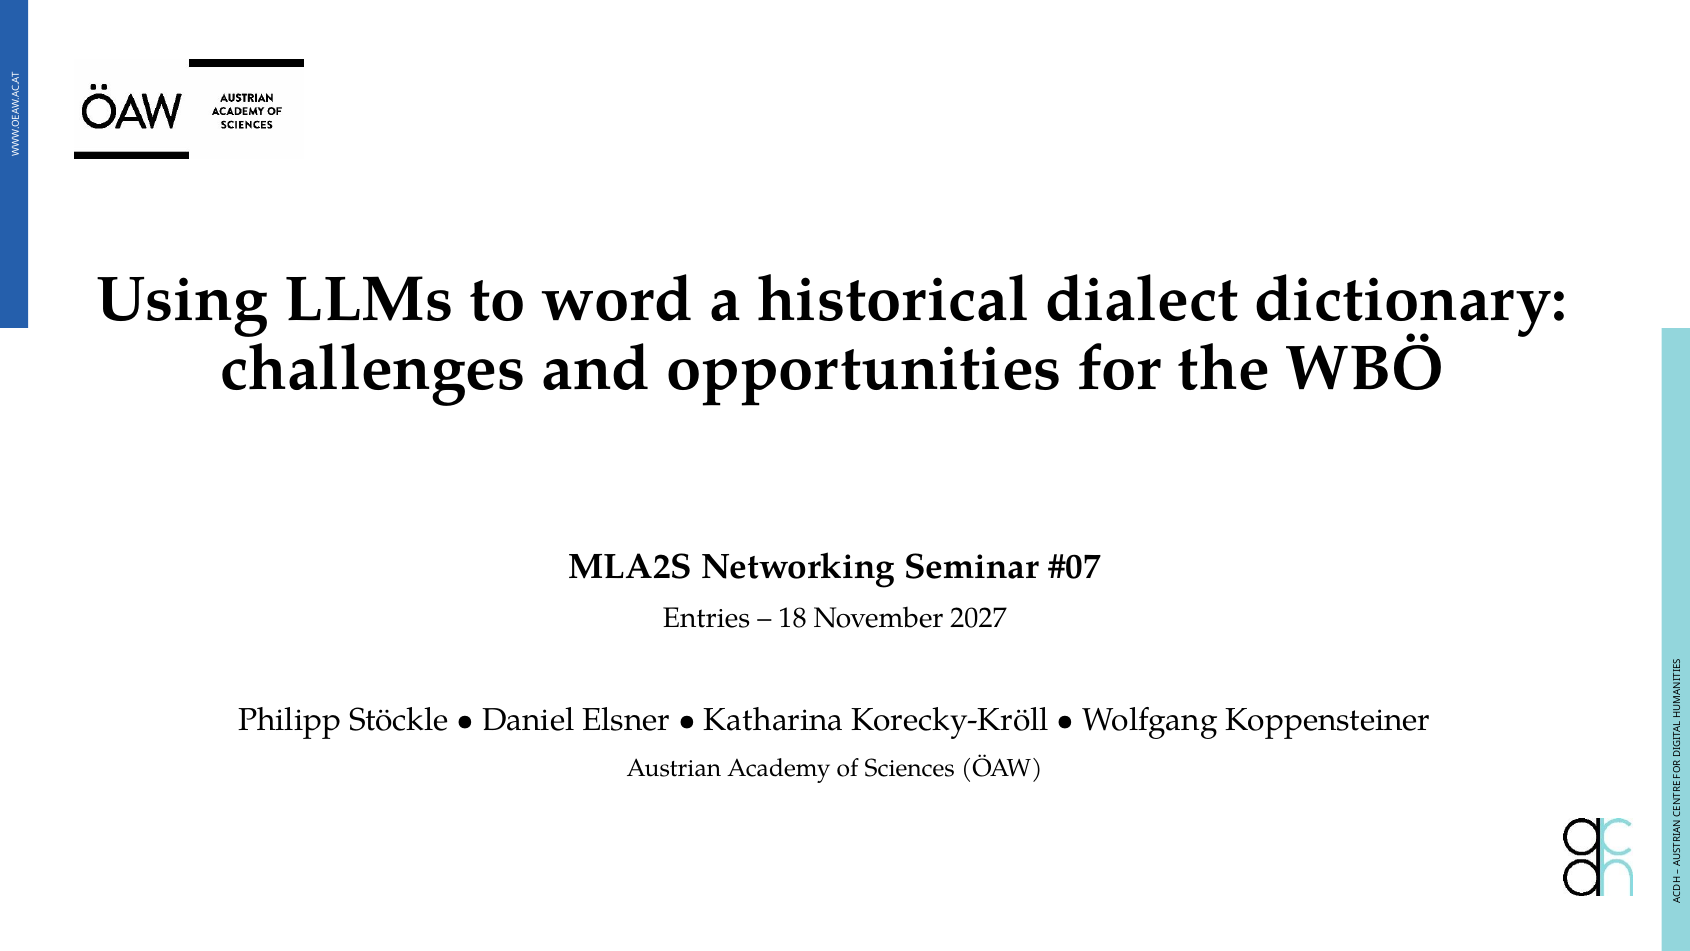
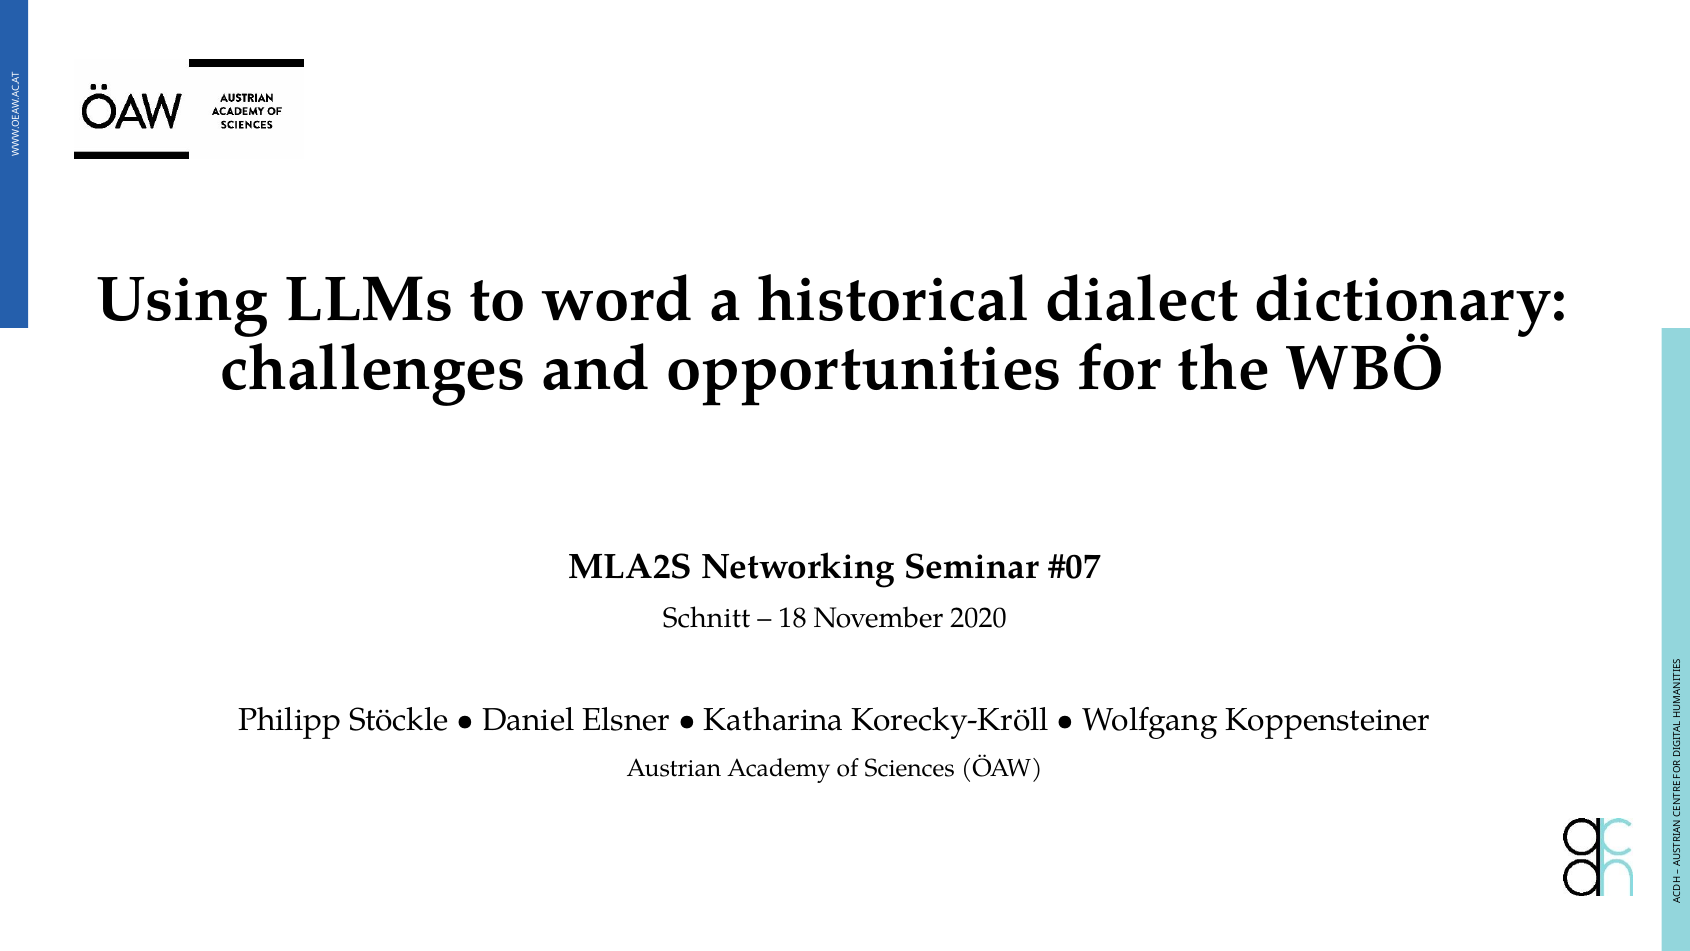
Entries: Entries -> Schnitt
2027: 2027 -> 2020
